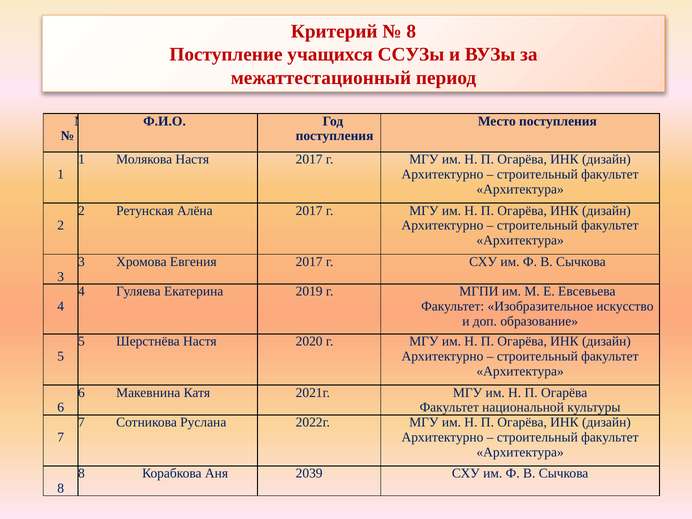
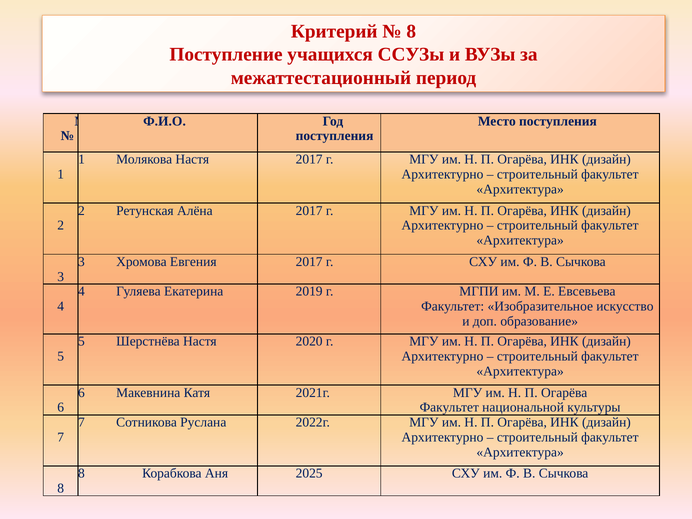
2039: 2039 -> 2025
